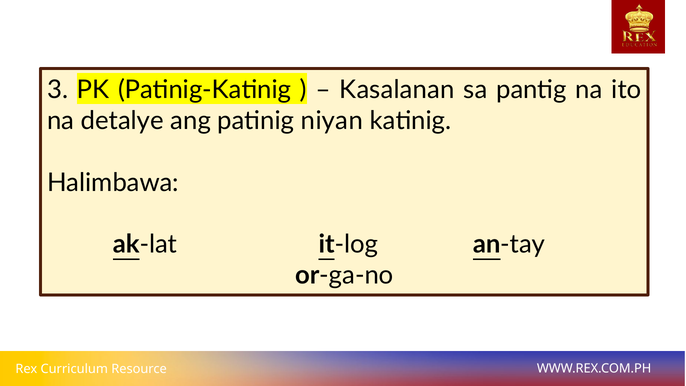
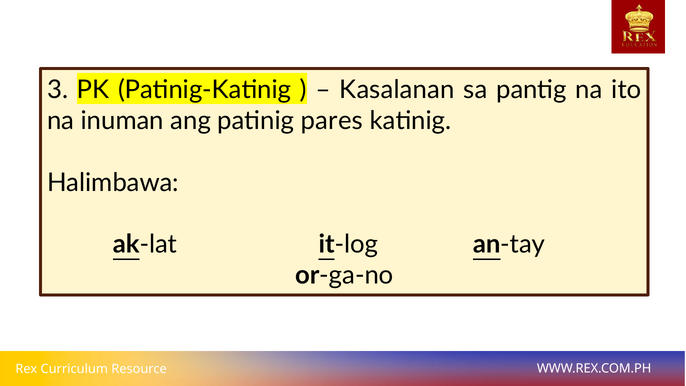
detalye: detalye -> inuman
niyan: niyan -> pares
